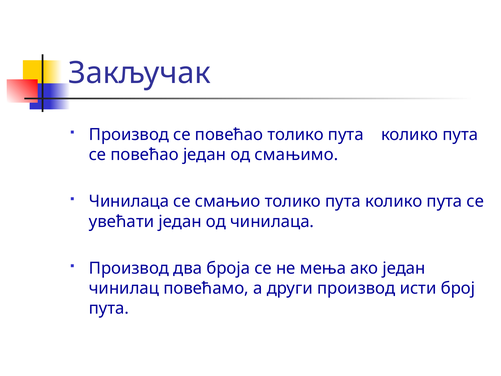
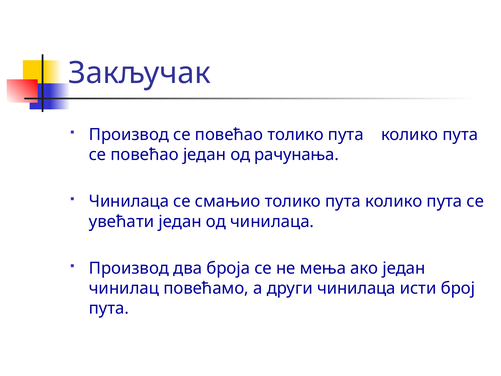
смањимо: смањимо -> рачунања
други производ: производ -> чинилаца
